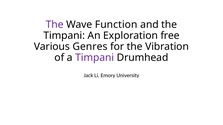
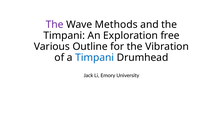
Function: Function -> Methods
Genres: Genres -> Outline
Timpani at (95, 58) colour: purple -> blue
